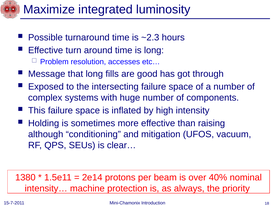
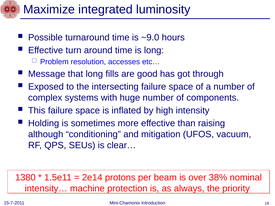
~2.3: ~2.3 -> ~9.0
40%: 40% -> 38%
